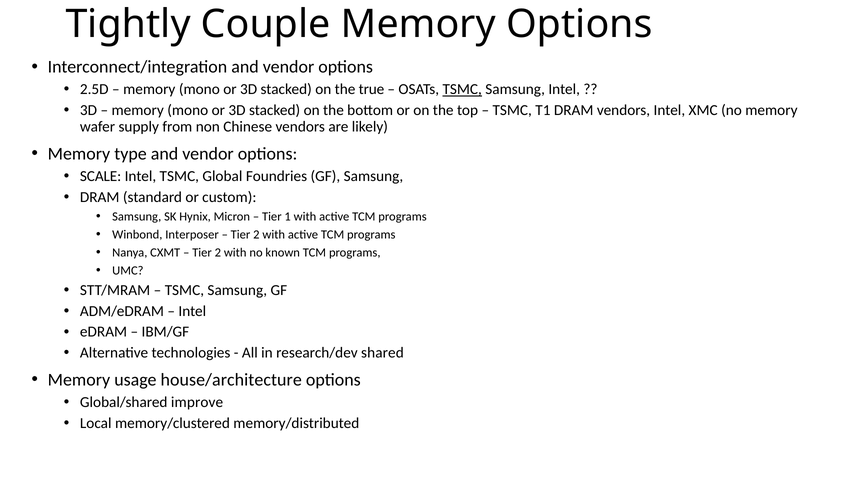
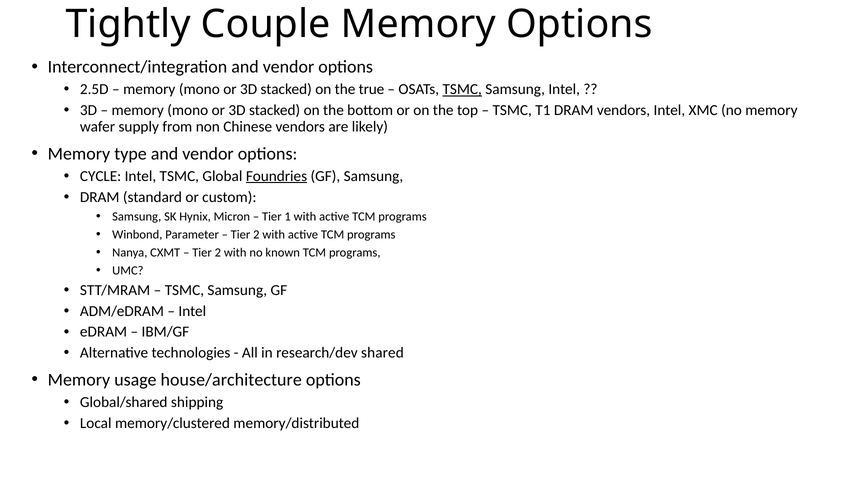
SCALE: SCALE -> CYCLE
Foundries underline: none -> present
Interposer: Interposer -> Parameter
improve: improve -> shipping
